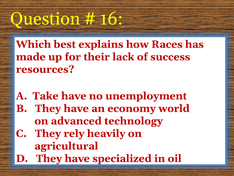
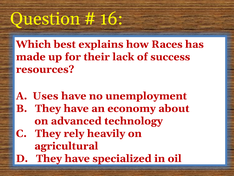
Take: Take -> Uses
world: world -> about
